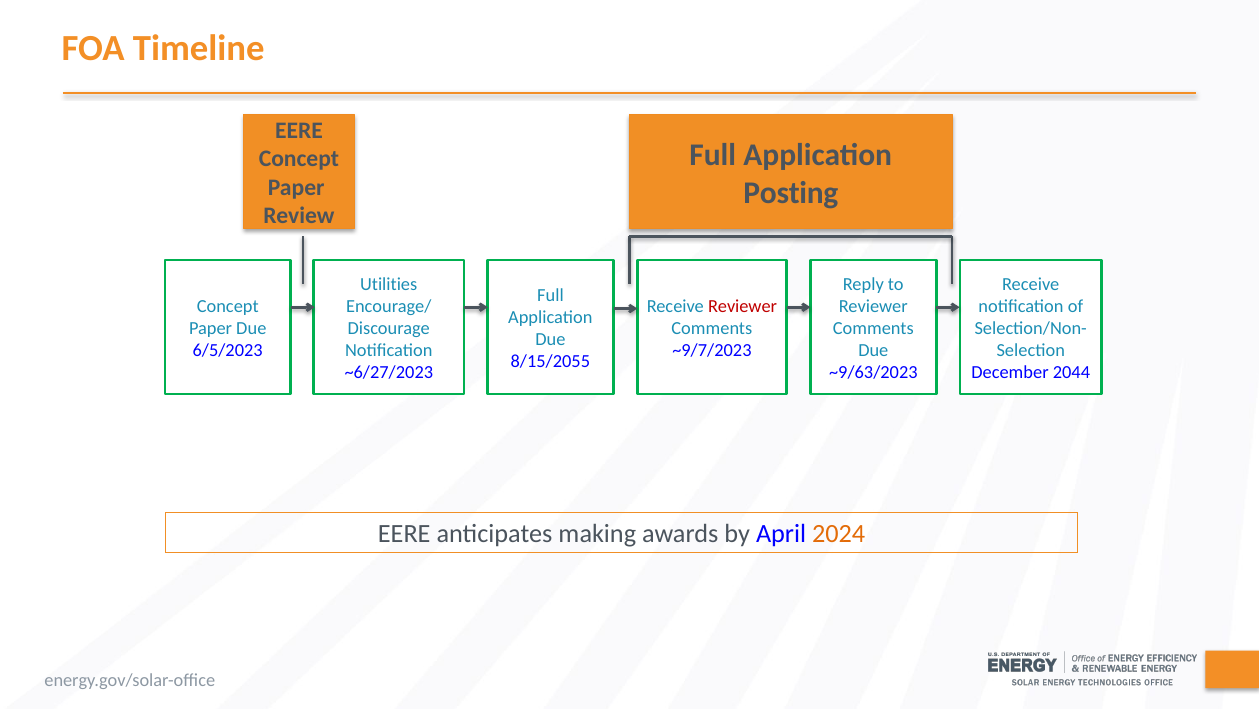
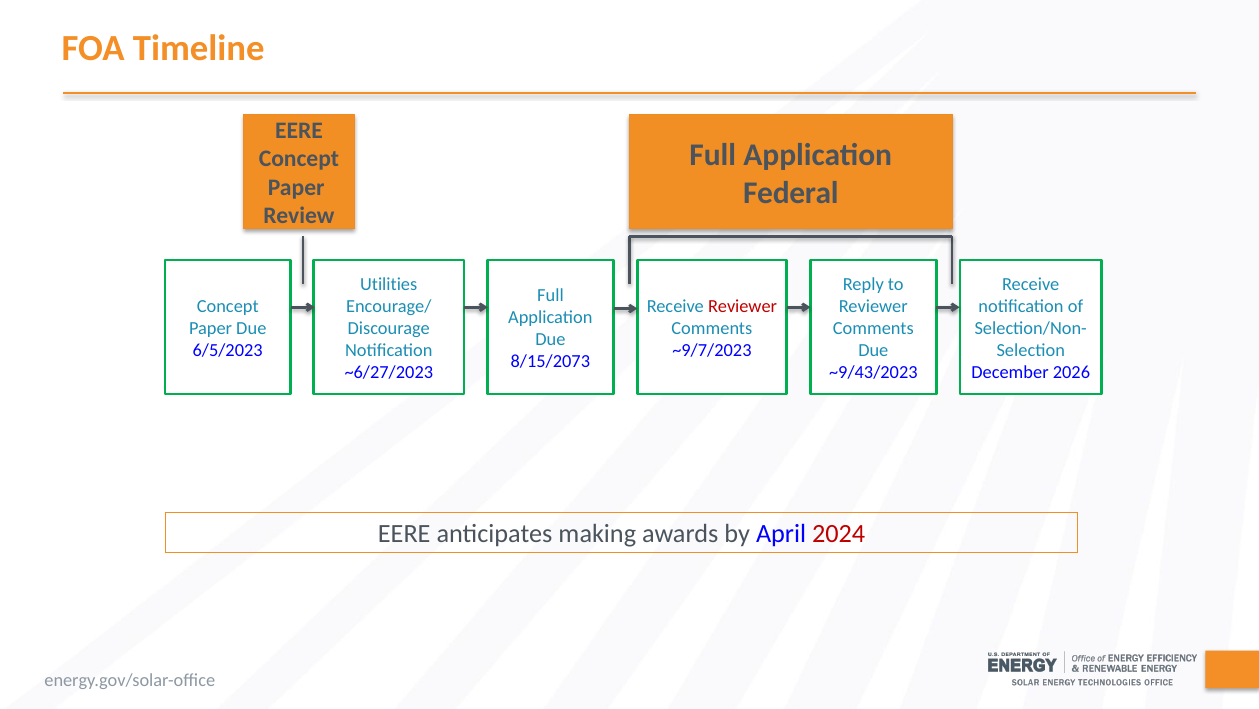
Posting: Posting -> Federal
8/15/2055: 8/15/2055 -> 8/15/2073
~9/63/2023: ~9/63/2023 -> ~9/43/2023
2044: 2044 -> 2026
2024 colour: orange -> red
